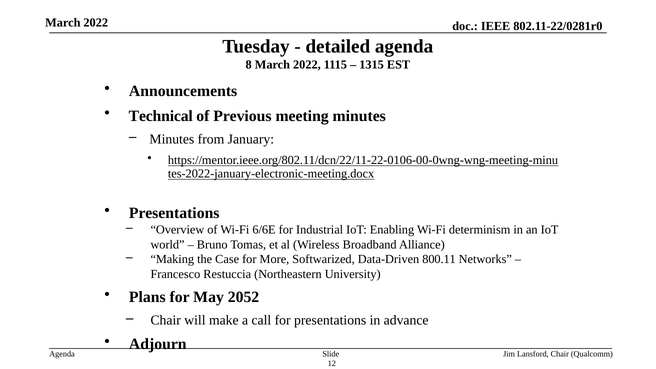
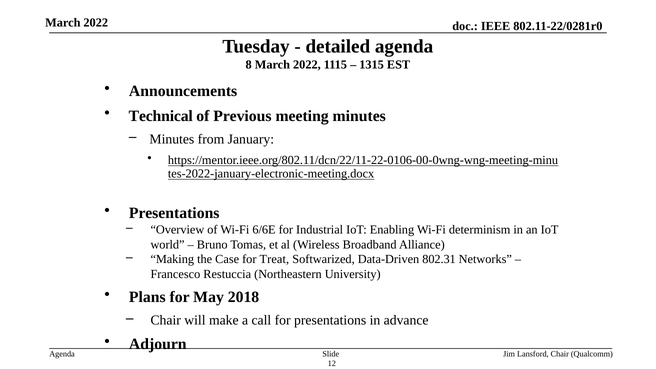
More: More -> Treat
800.11: 800.11 -> 802.31
2052: 2052 -> 2018
